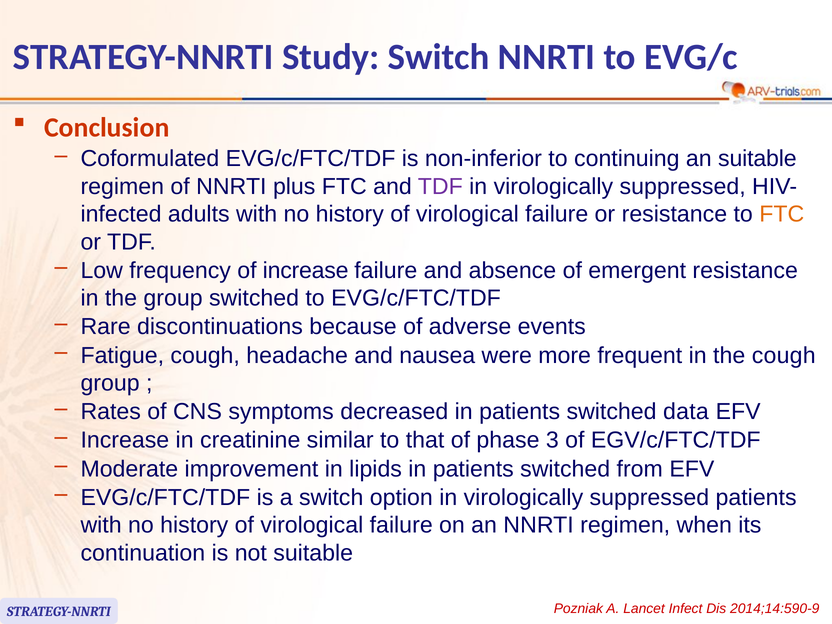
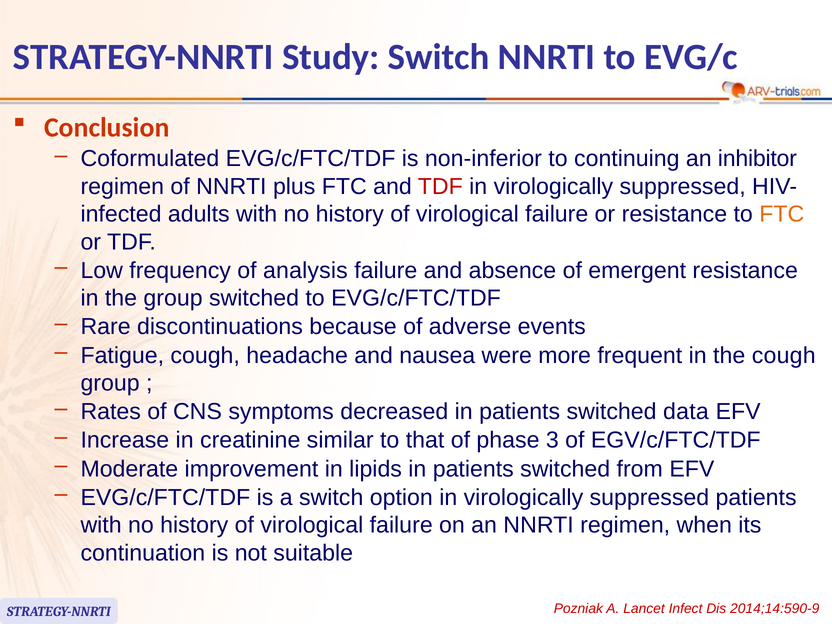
an suitable: suitable -> inhibitor
TDF at (440, 186) colour: purple -> red
of increase: increase -> analysis
